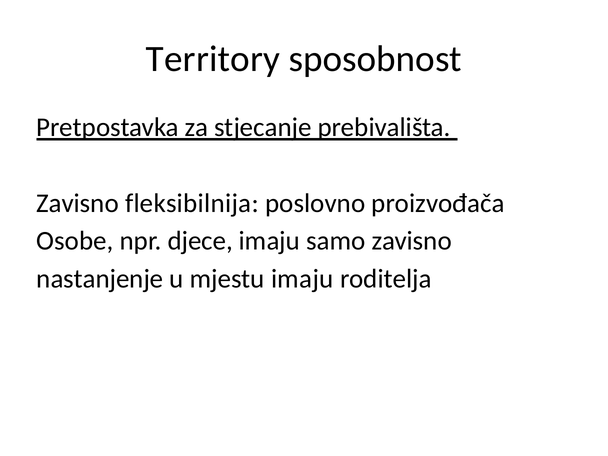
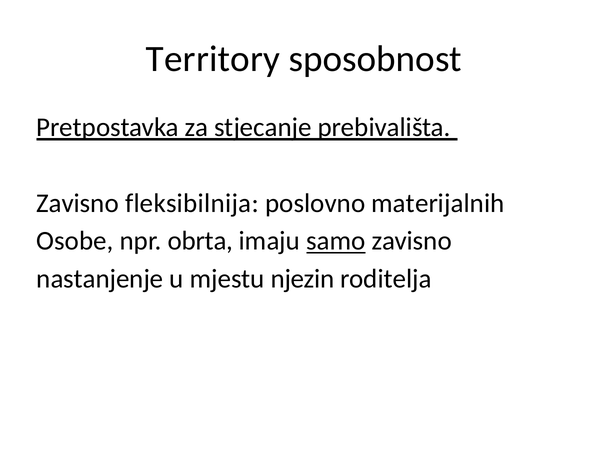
proizvođača: proizvođača -> materijalnih
djece: djece -> obrta
samo underline: none -> present
mjestu imaju: imaju -> njezin
